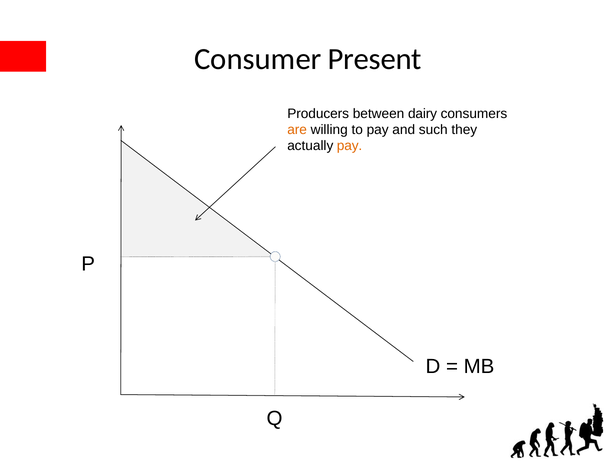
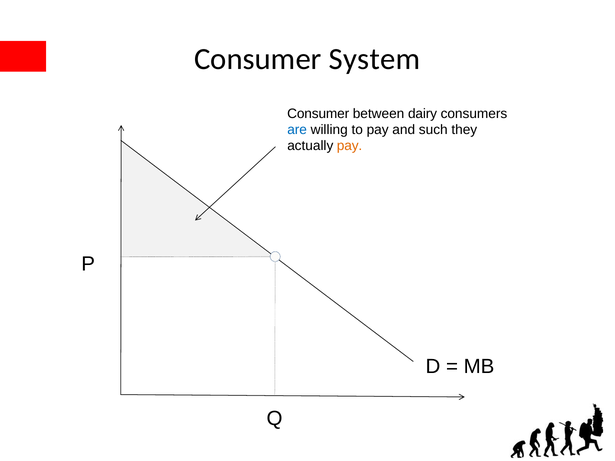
Present: Present -> System
Producers at (318, 114): Producers -> Consumer
are colour: orange -> blue
